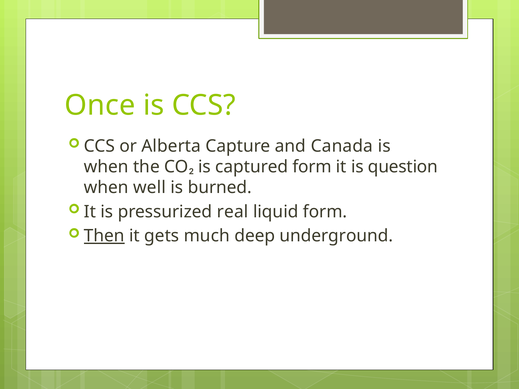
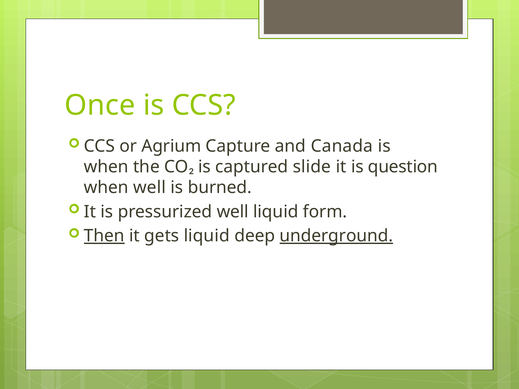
Alberta: Alberta -> Agrium
captured form: form -> slide
pressurized real: real -> well
gets much: much -> liquid
underground underline: none -> present
